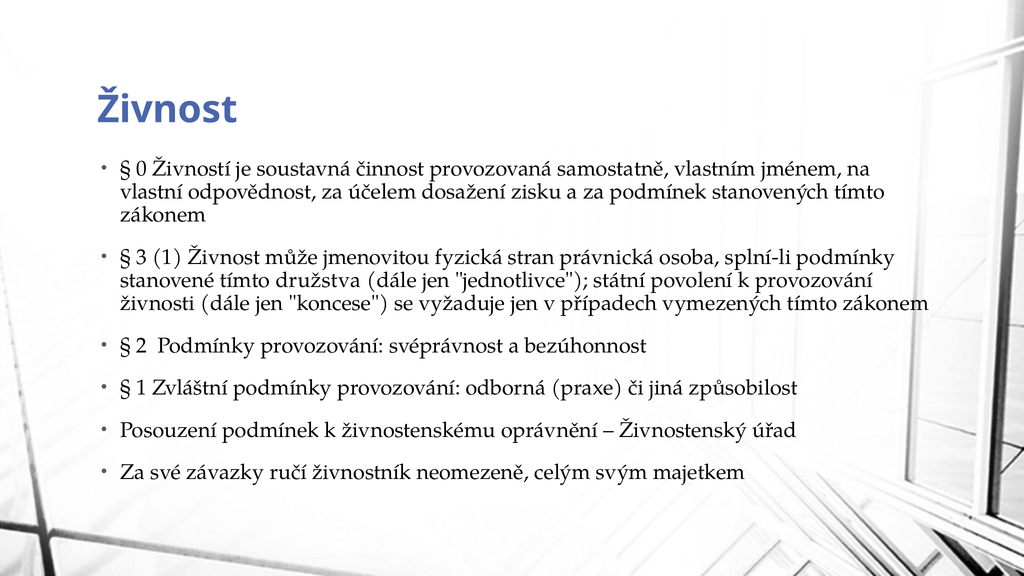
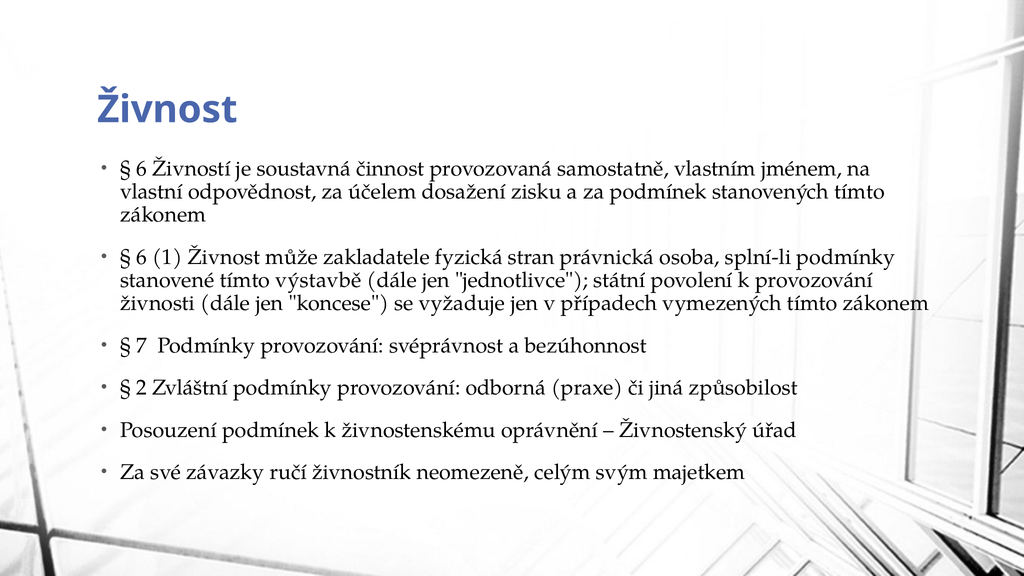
0 at (142, 169): 0 -> 6
3 at (142, 257): 3 -> 6
jmenovitou: jmenovitou -> zakladatele
družstva: družstva -> výstavbě
2: 2 -> 7
1 at (142, 388): 1 -> 2
